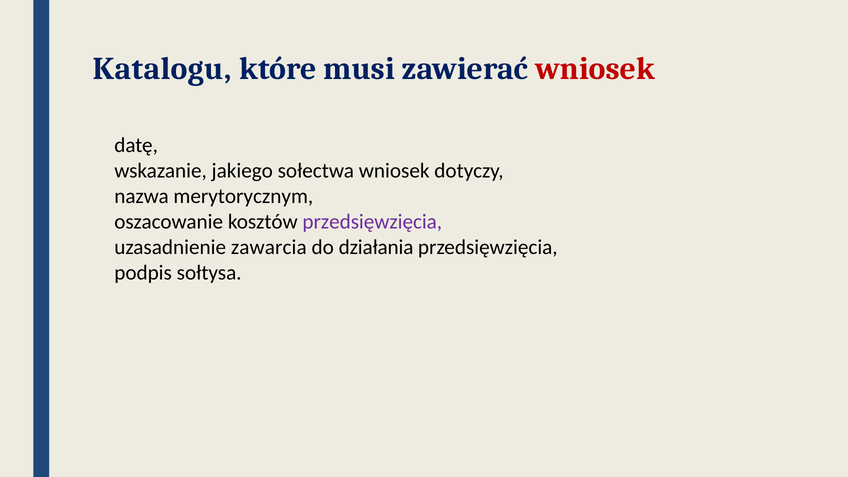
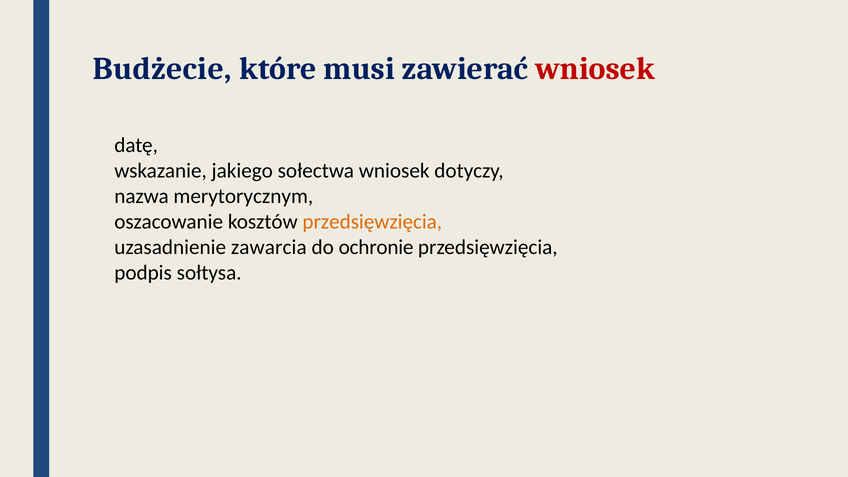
Katalogu: Katalogu -> Budżecie
przedsięwzięcia at (372, 222) colour: purple -> orange
działania: działania -> ochronie
